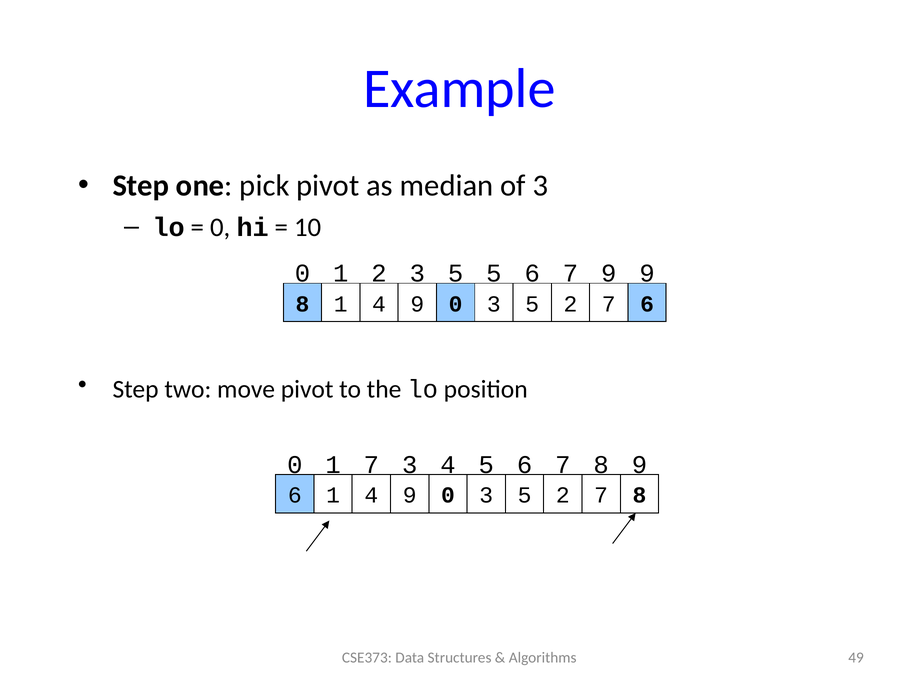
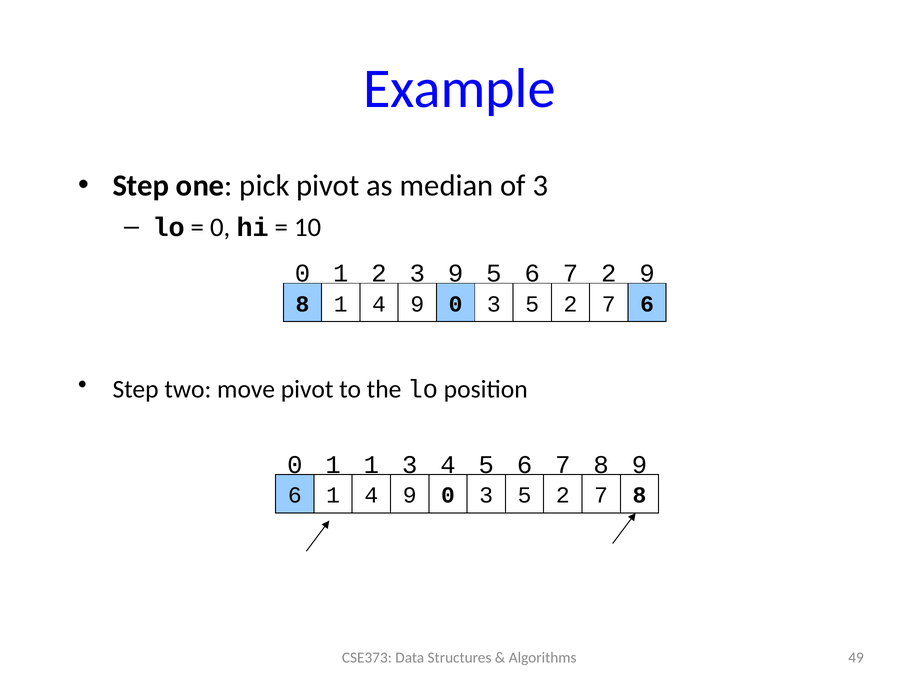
2 3 5: 5 -> 9
7 9: 9 -> 2
1 7: 7 -> 1
